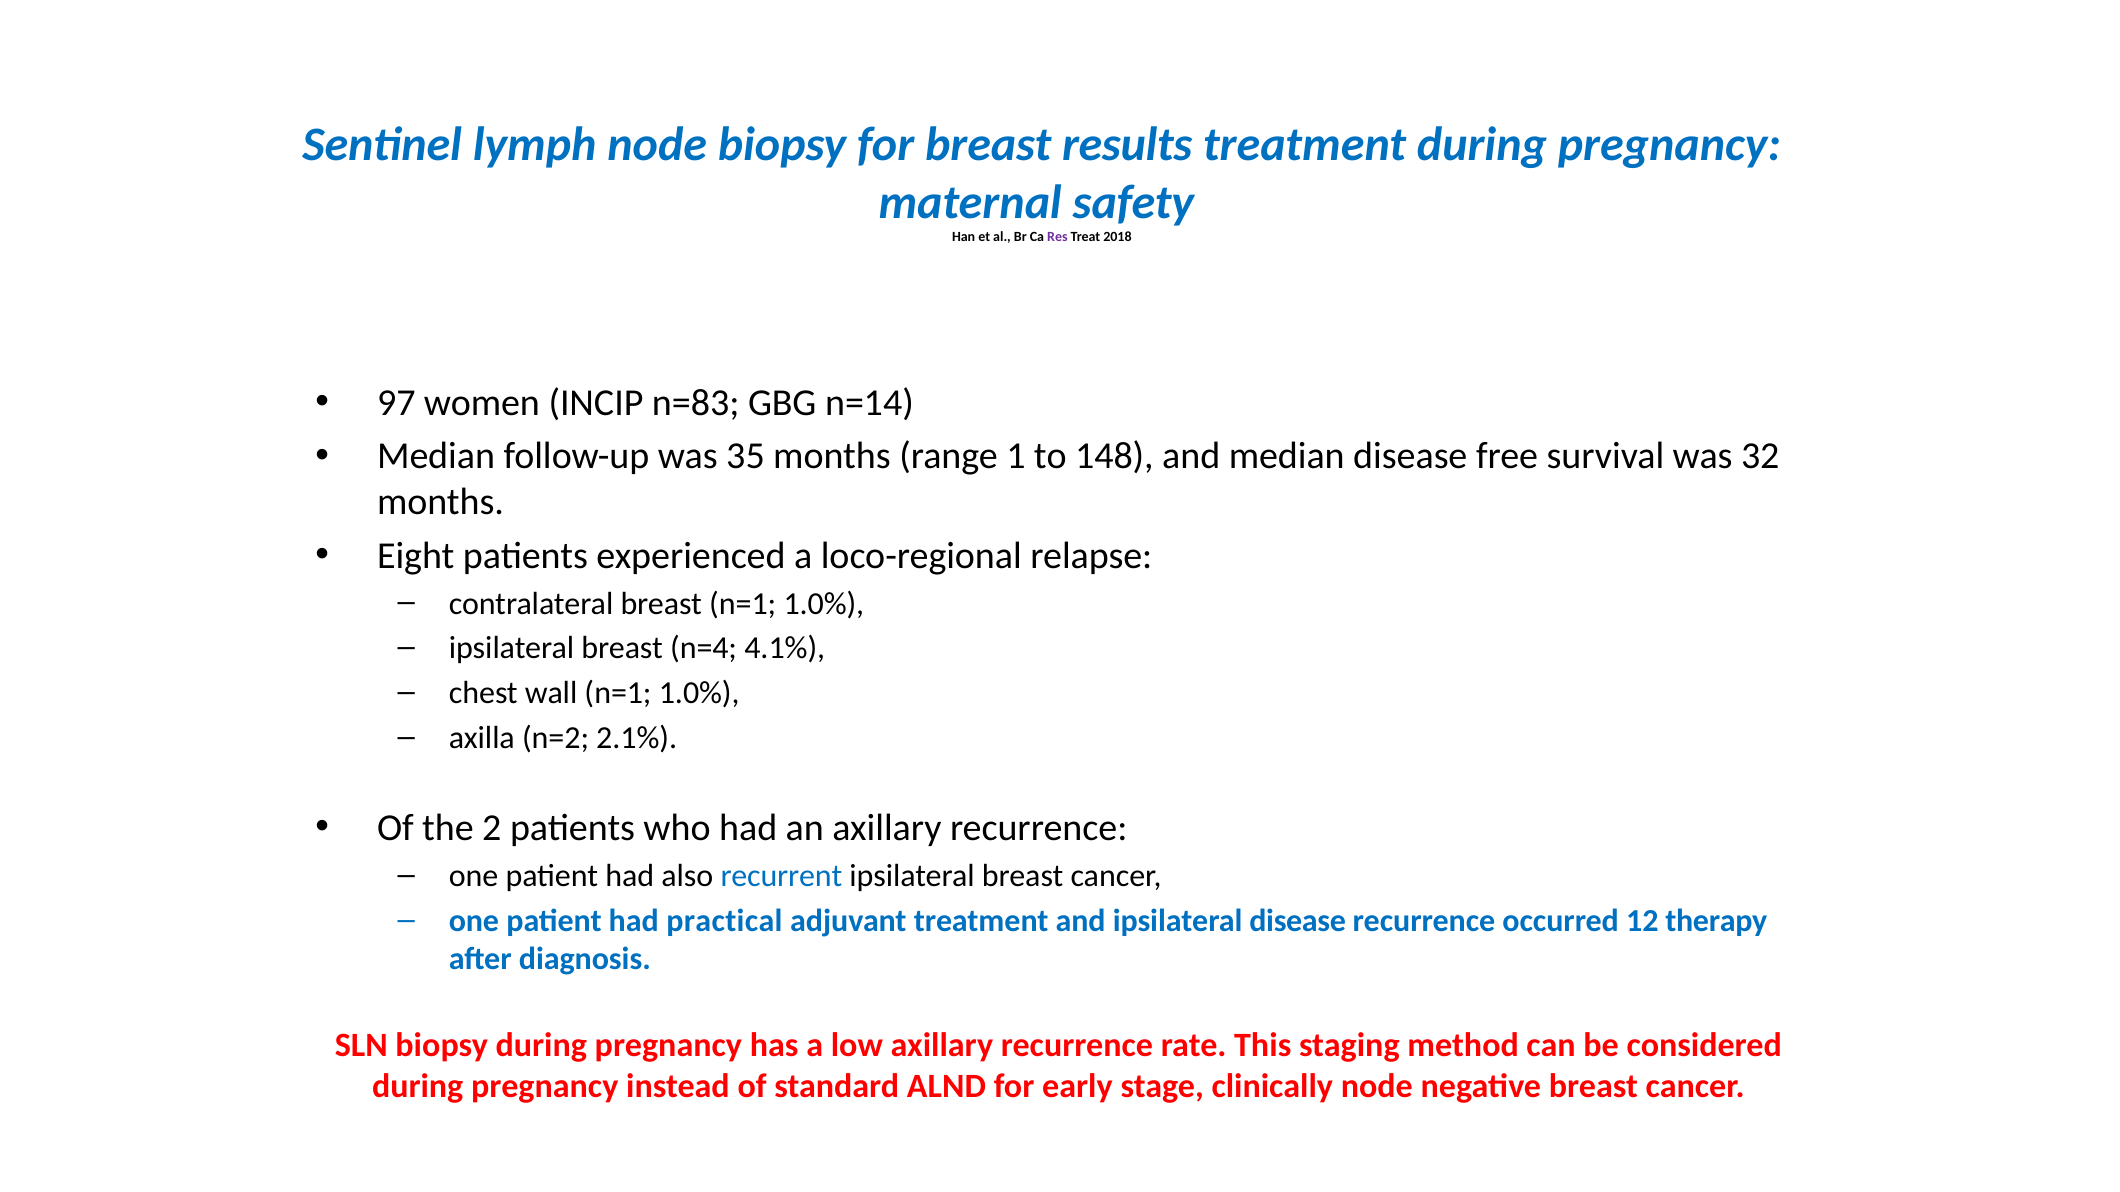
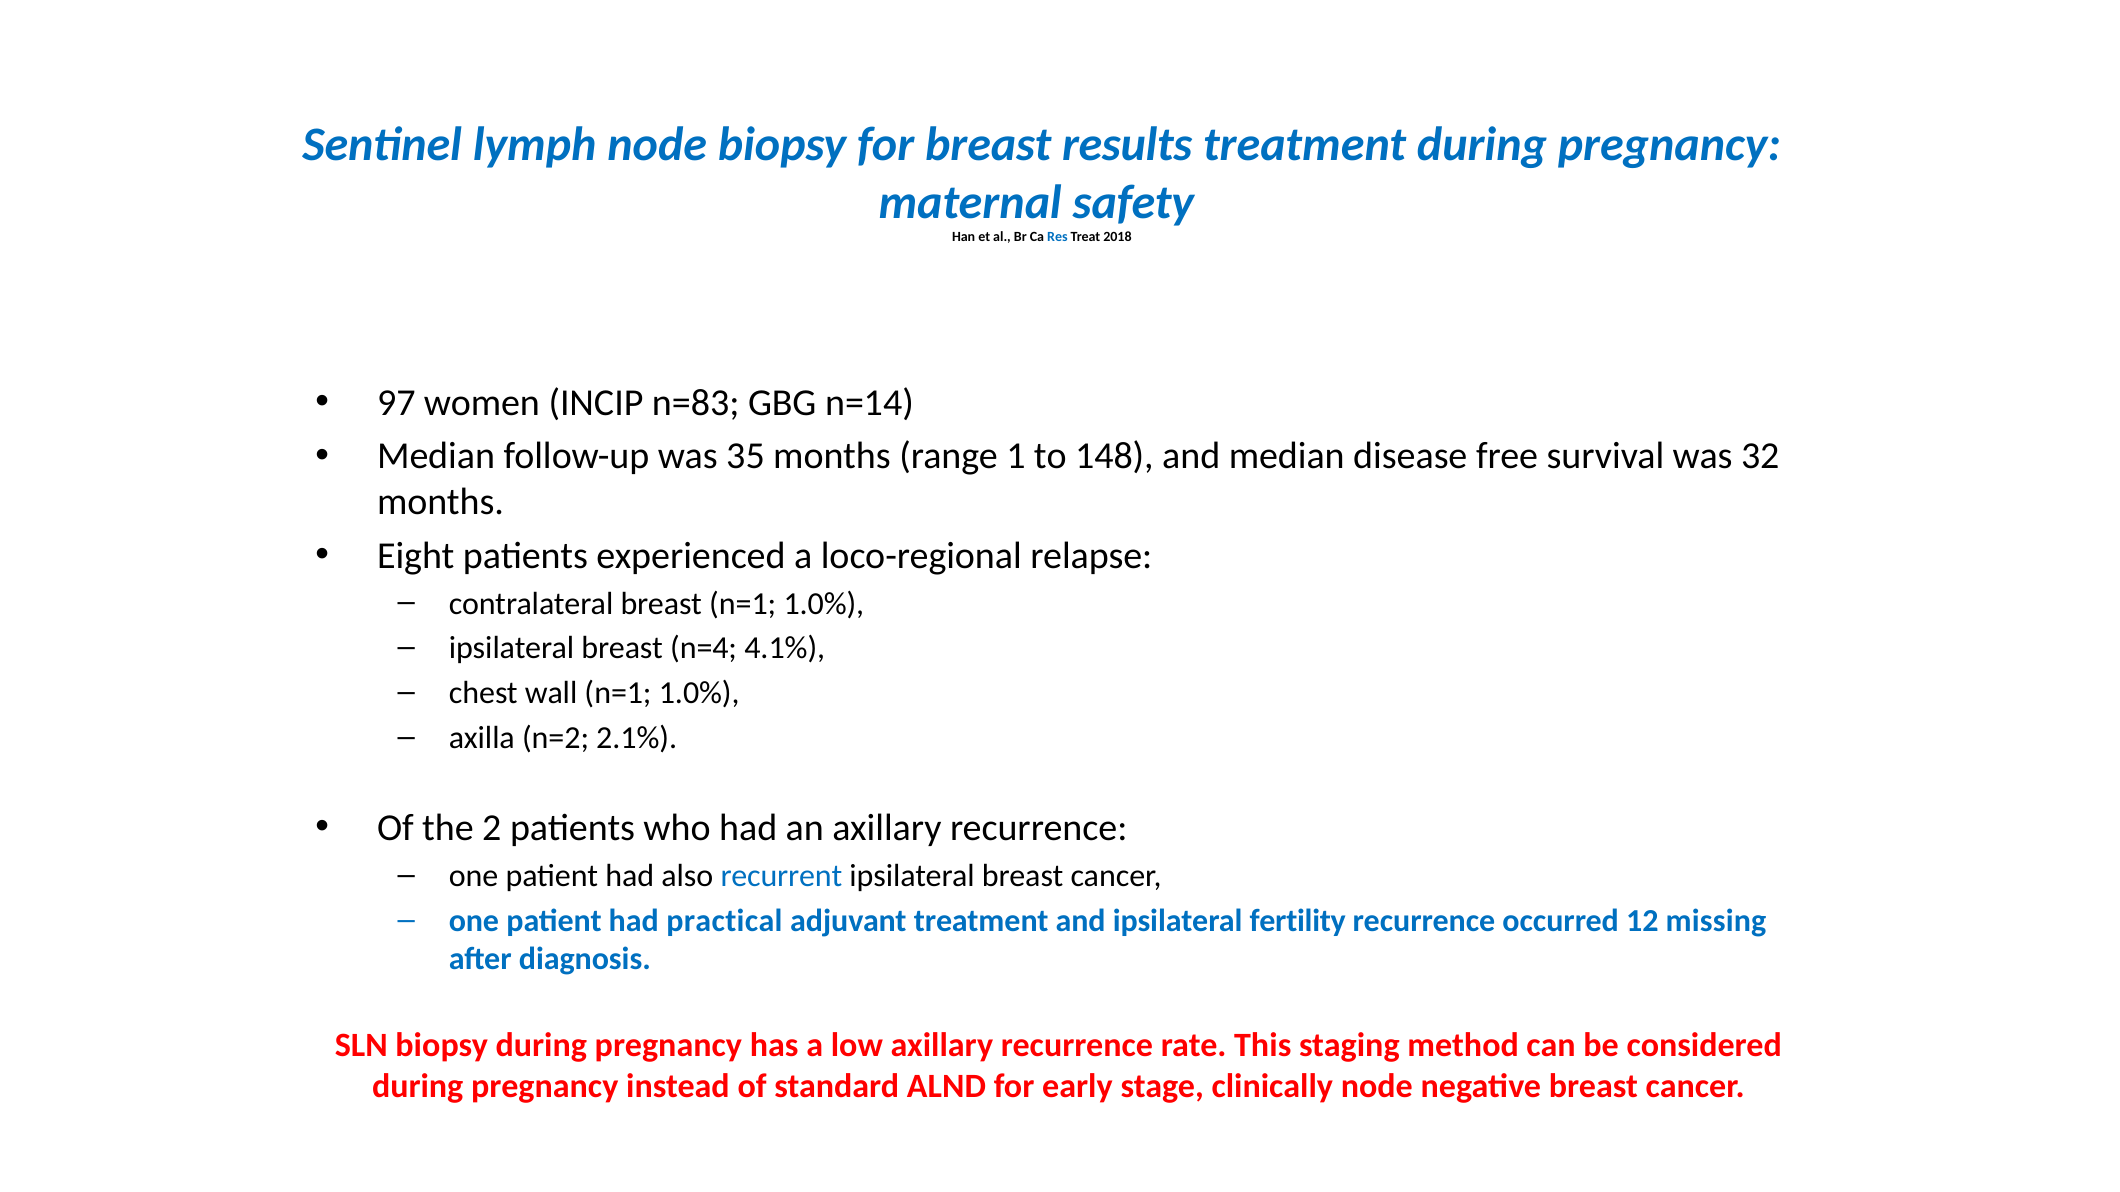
Res colour: purple -> blue
ipsilateral disease: disease -> fertility
therapy: therapy -> missing
